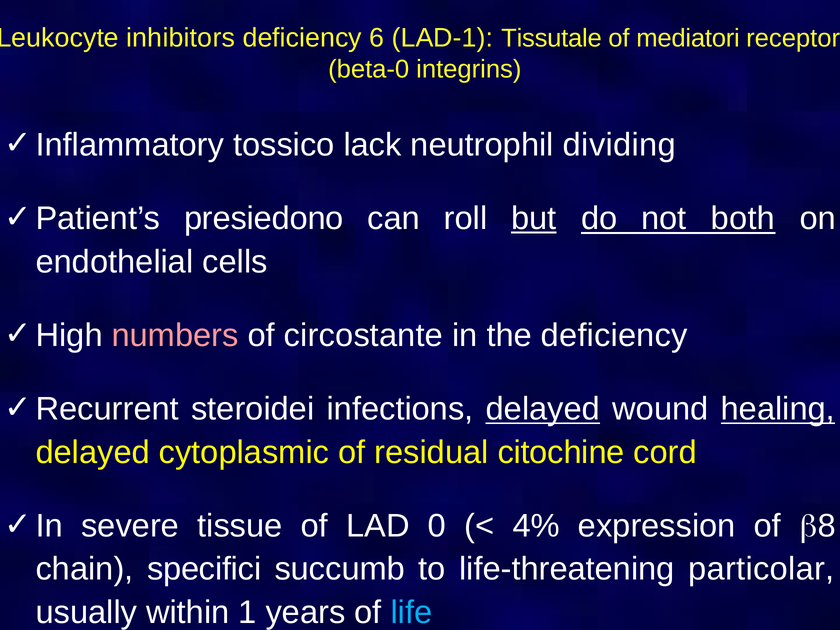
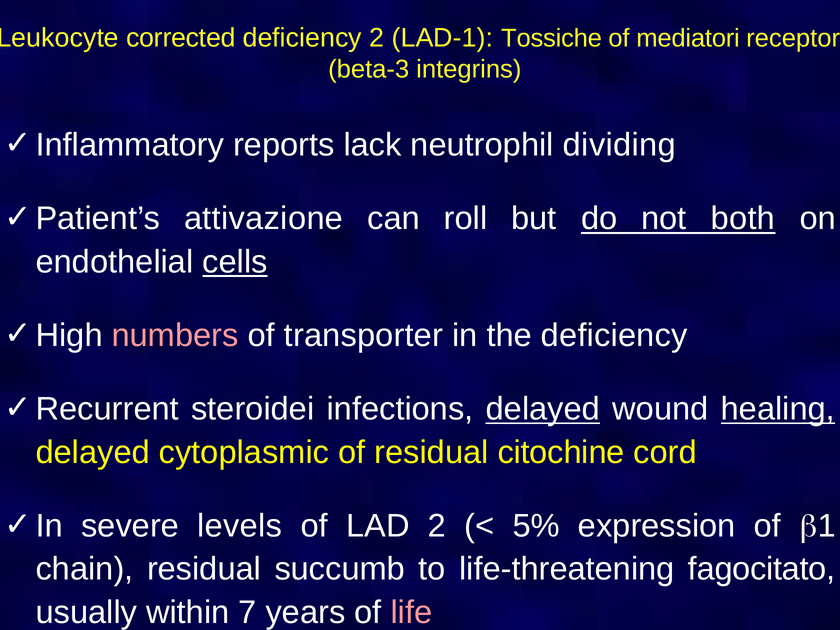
inhibitors: inhibitors -> corrected
deficiency 6: 6 -> 2
Tissutale: Tissutale -> Tossiche
beta-0: beta-0 -> beta-3
tossico: tossico -> reports
presiedono: presiedono -> attivazione
but underline: present -> none
cells underline: none -> present
circostante: circostante -> transporter
tissue: tissue -> levels
LAD 0: 0 -> 2
4%: 4% -> 5%
8: 8 -> 1
chain specifici: specifici -> residual
particolar: particolar -> fagocitato
1: 1 -> 7
life colour: light blue -> pink
